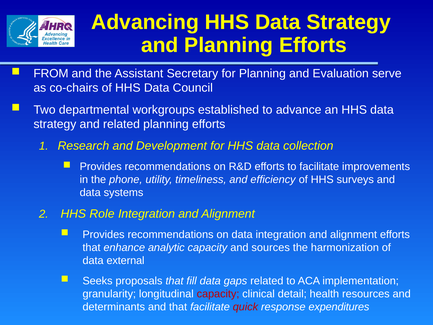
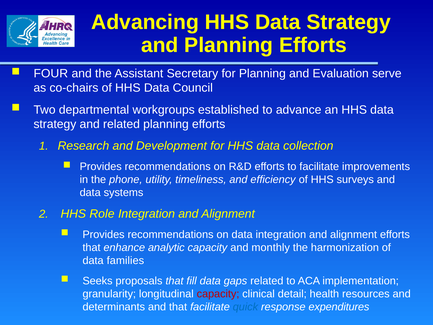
FROM: FROM -> FOUR
sources: sources -> monthly
external: external -> families
quick colour: red -> blue
